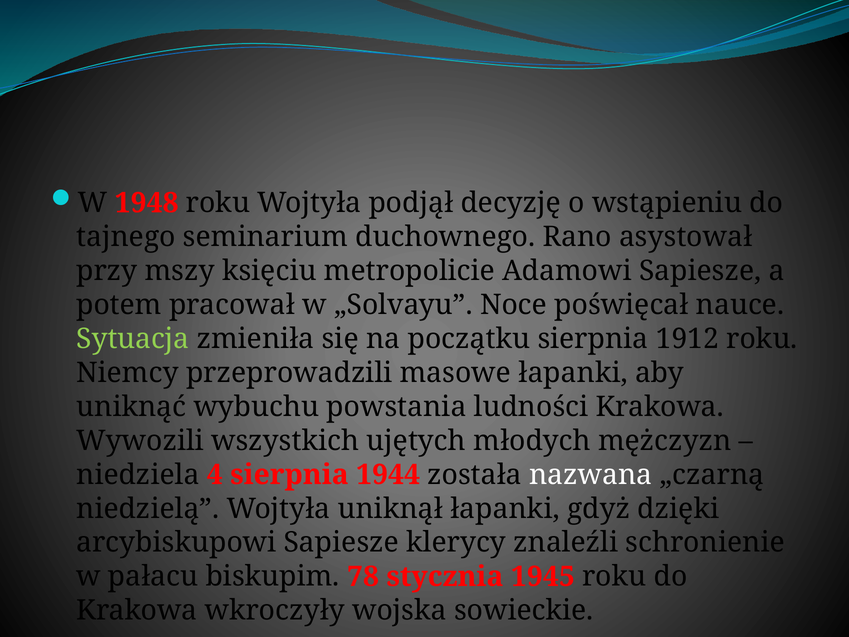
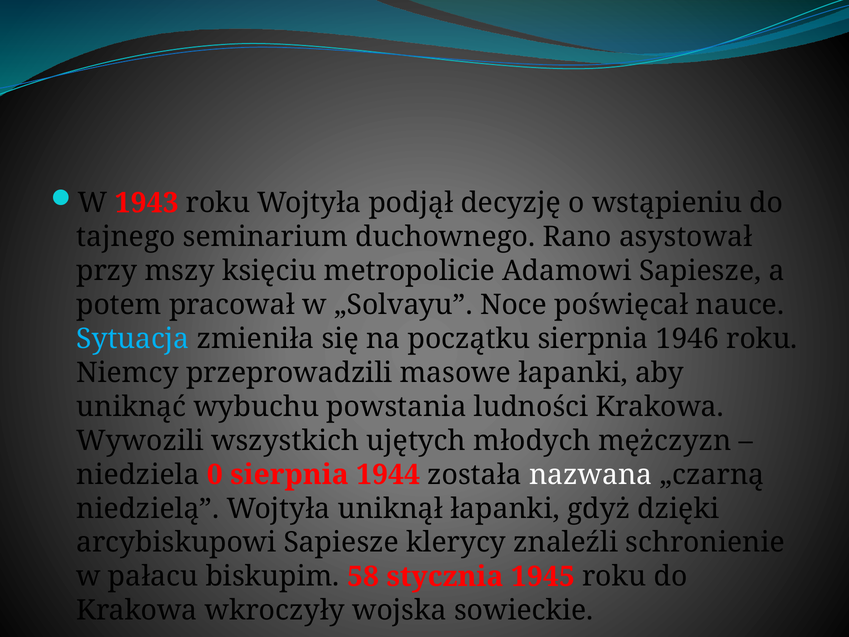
1948: 1948 -> 1943
Sytuacja colour: light green -> light blue
1912: 1912 -> 1946
4: 4 -> 0
78: 78 -> 58
